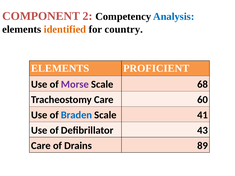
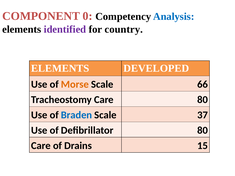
2: 2 -> 0
identified colour: orange -> purple
PROFICIENT: PROFICIENT -> DEVELOPED
Morse colour: purple -> orange
68: 68 -> 66
Care 60: 60 -> 80
41: 41 -> 37
Defibrillator 43: 43 -> 80
89: 89 -> 15
